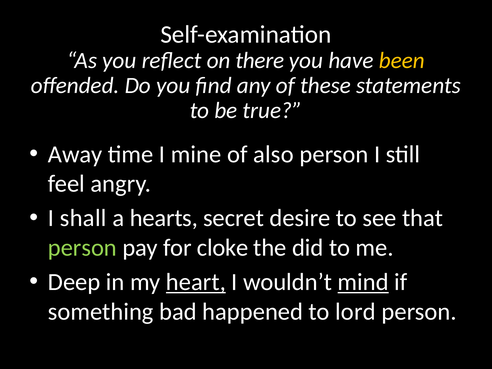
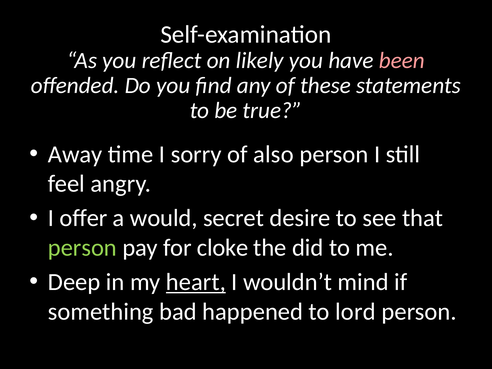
there: there -> likely
been colour: yellow -> pink
mine: mine -> sorry
shall: shall -> offer
hearts: hearts -> would
mind underline: present -> none
